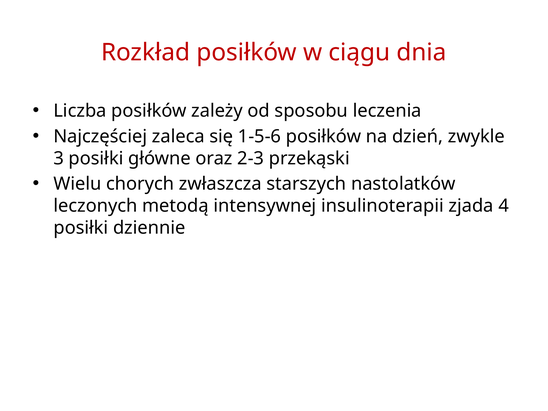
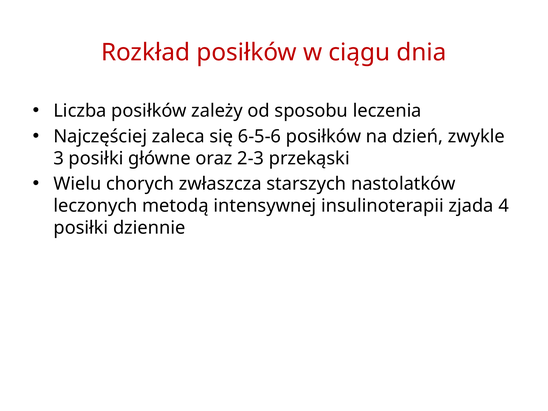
1-5-6: 1-5-6 -> 6-5-6
